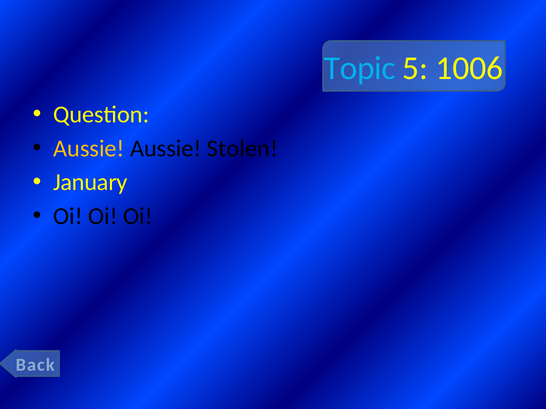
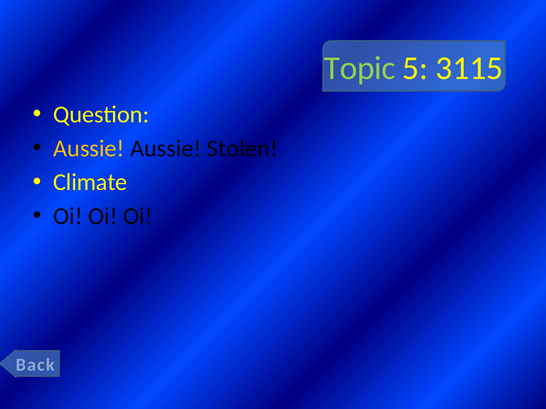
Topic colour: light blue -> light green
1006: 1006 -> 3115
January: January -> Climate
